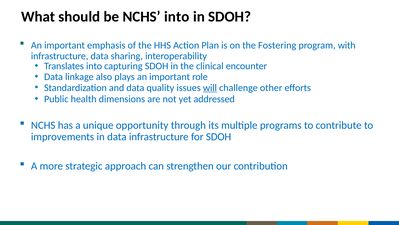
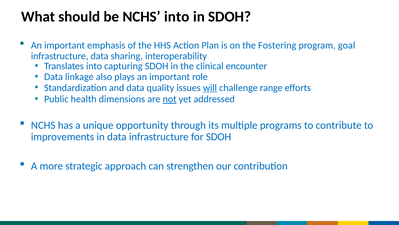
with: with -> goal
other: other -> range
not underline: none -> present
